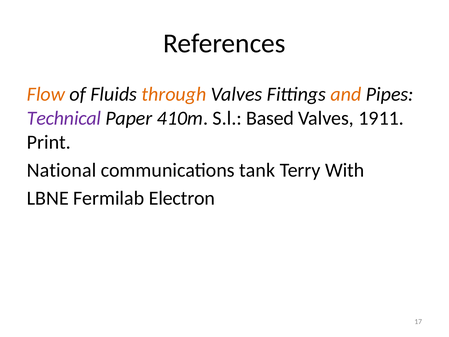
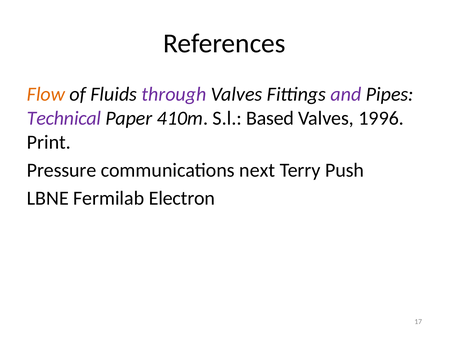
through colour: orange -> purple
and colour: orange -> purple
1911: 1911 -> 1996
National: National -> Pressure
tank: tank -> next
With: With -> Push
